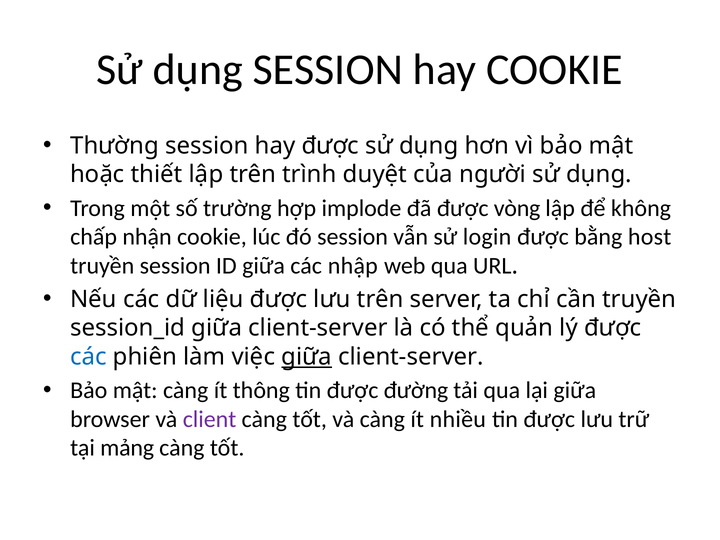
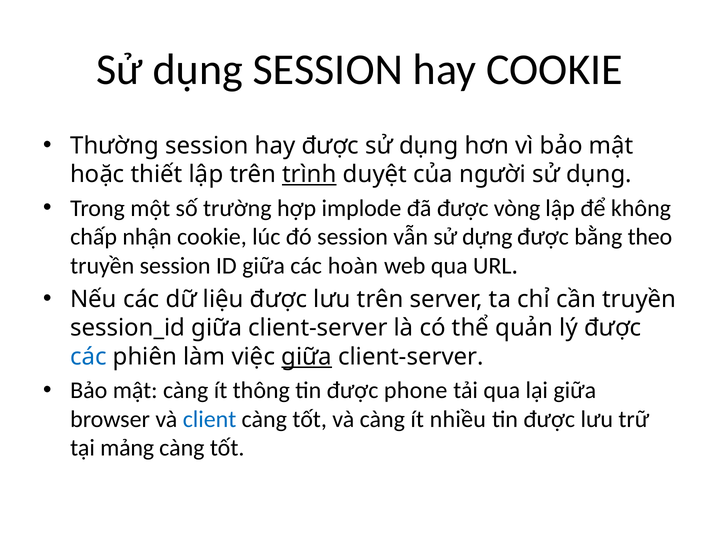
trình underline: none -> present
login: login -> dựng
host: host -> theo
nhập: nhập -> hoàn
đường: đường -> phone
client colour: purple -> blue
